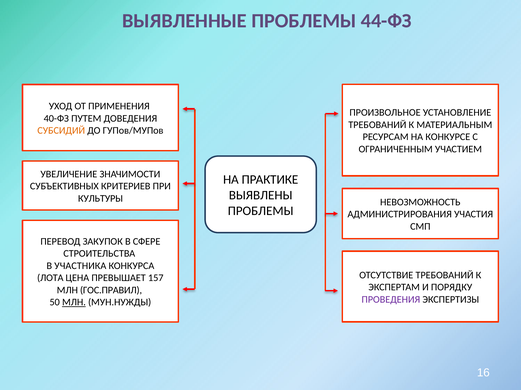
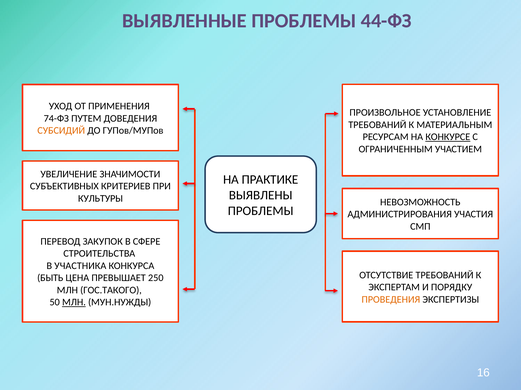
40-ФЗ: 40-ФЗ -> 74-ФЗ
КОНКУРСЕ underline: none -> present
ЛОТА: ЛОТА -> БЫТЬ
157: 157 -> 250
ГОС.ПРАВИЛ: ГОС.ПРАВИЛ -> ГОС.ТАКОГО
ПРОВЕДЕНИЯ colour: purple -> orange
